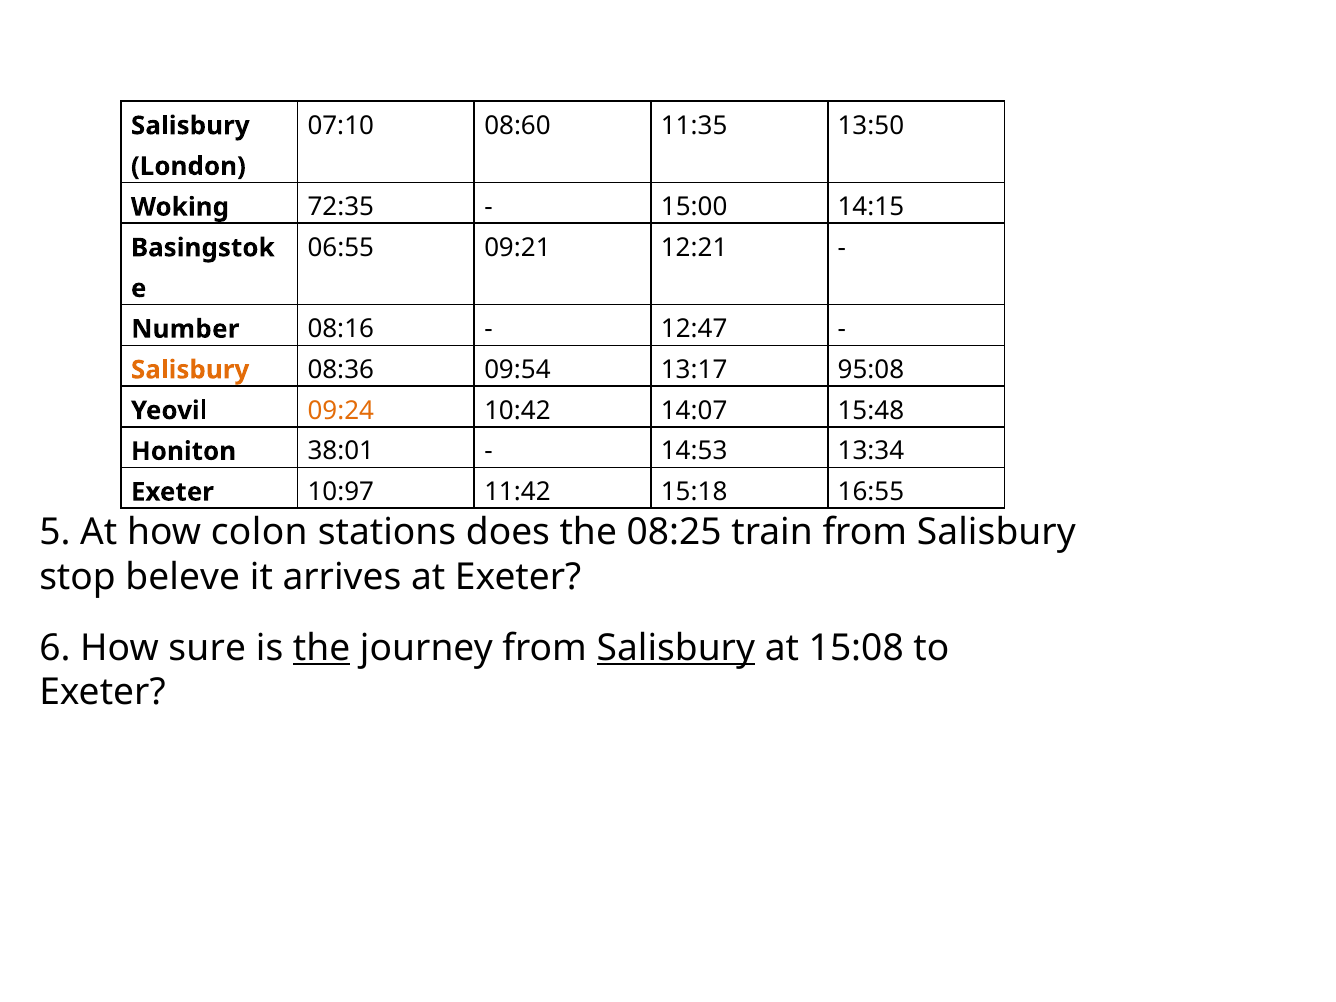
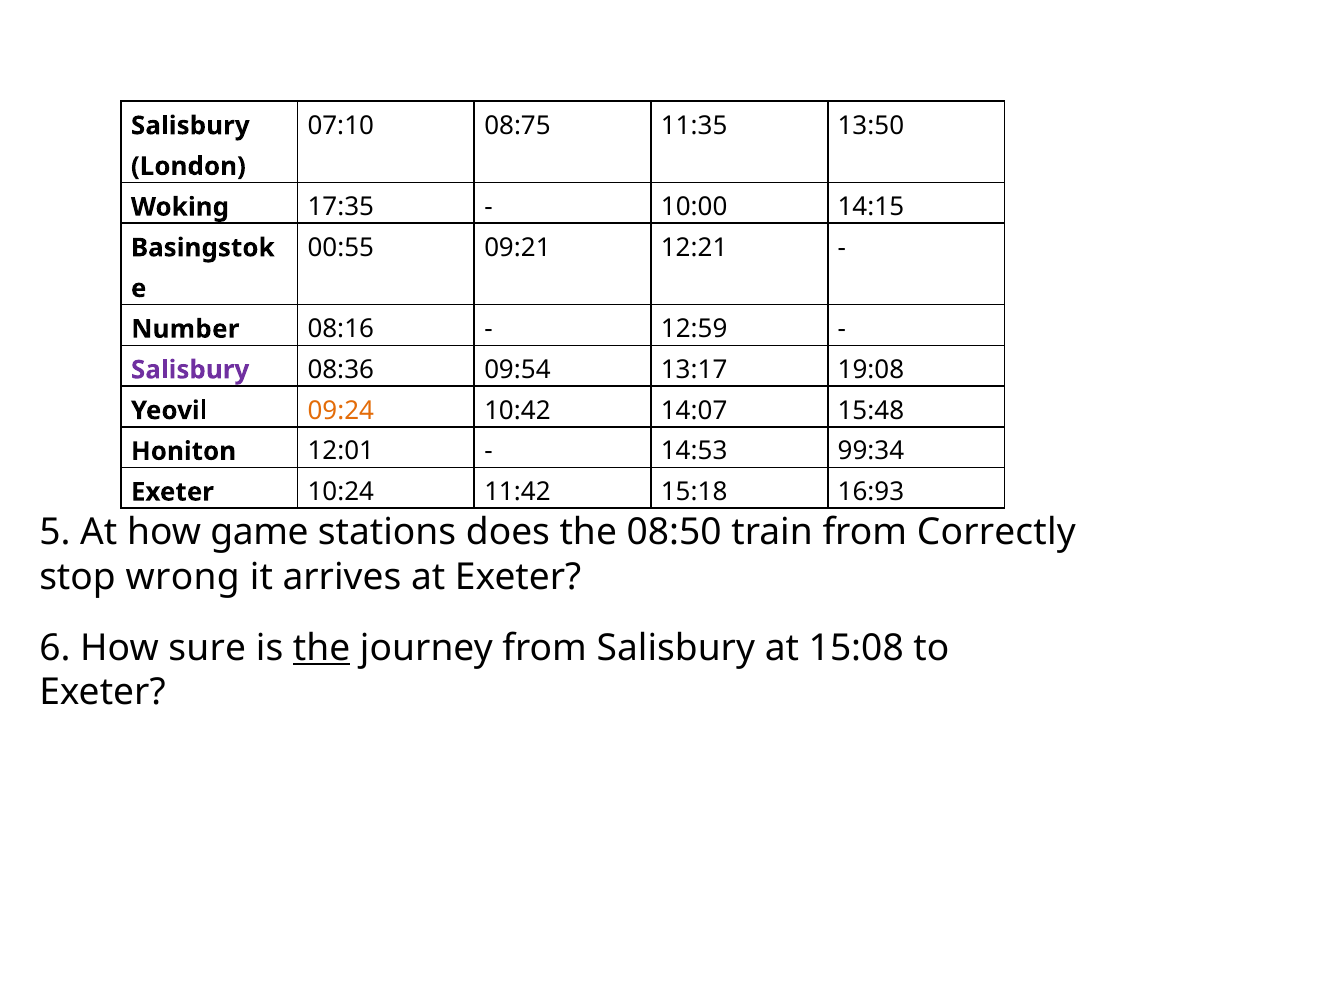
08:60: 08:60 -> 08:75
72:35: 72:35 -> 17:35
15:00: 15:00 -> 10:00
06:55: 06:55 -> 00:55
12:47: 12:47 -> 12:59
Salisbury at (190, 370) colour: orange -> purple
95:08: 95:08 -> 19:08
38:01: 38:01 -> 12:01
13:34: 13:34 -> 99:34
10:97: 10:97 -> 10:24
16:55: 16:55 -> 16:93
colon: colon -> game
08:25: 08:25 -> 08:50
train from Salisbury: Salisbury -> Correctly
beleve: beleve -> wrong
Salisbury at (676, 648) underline: present -> none
